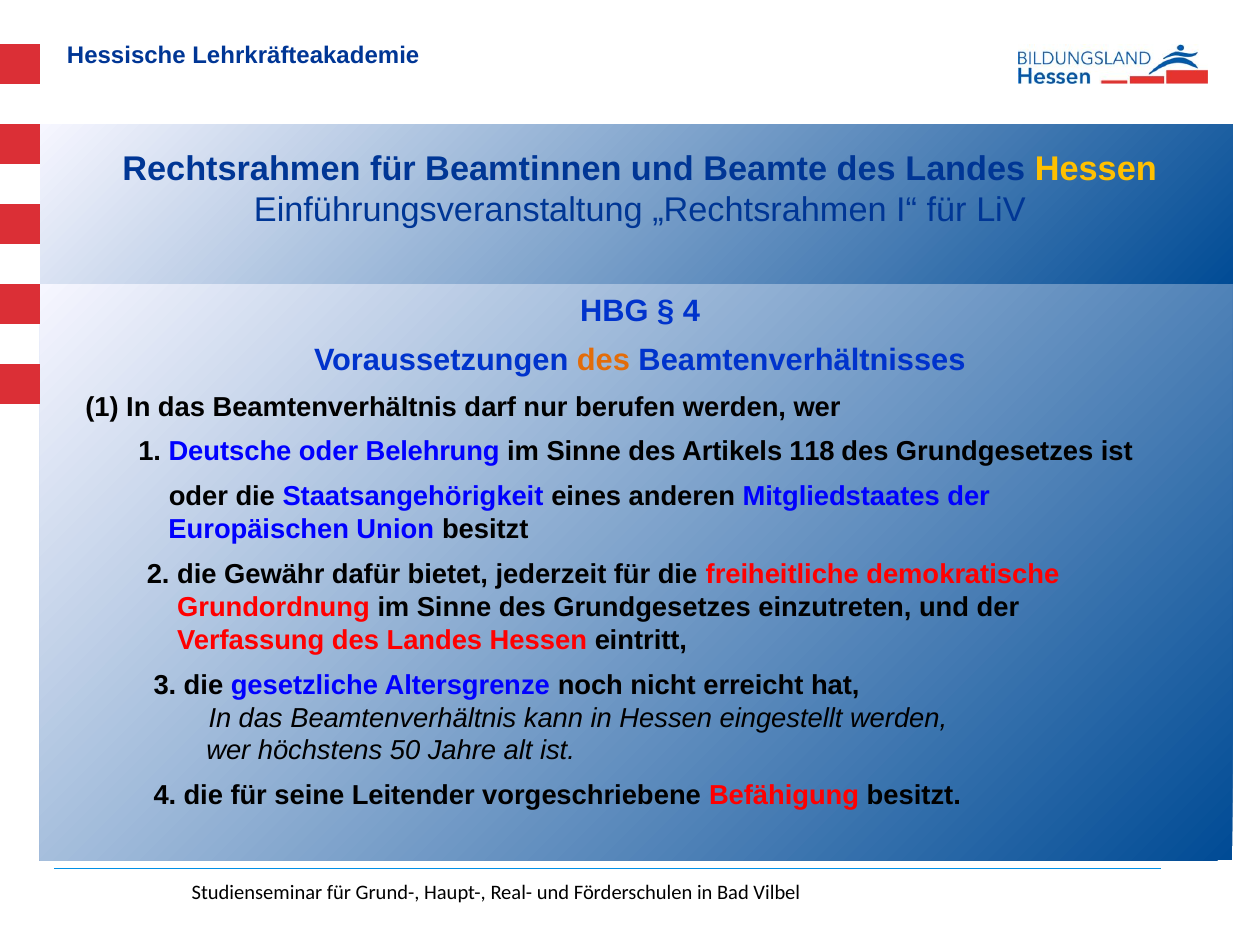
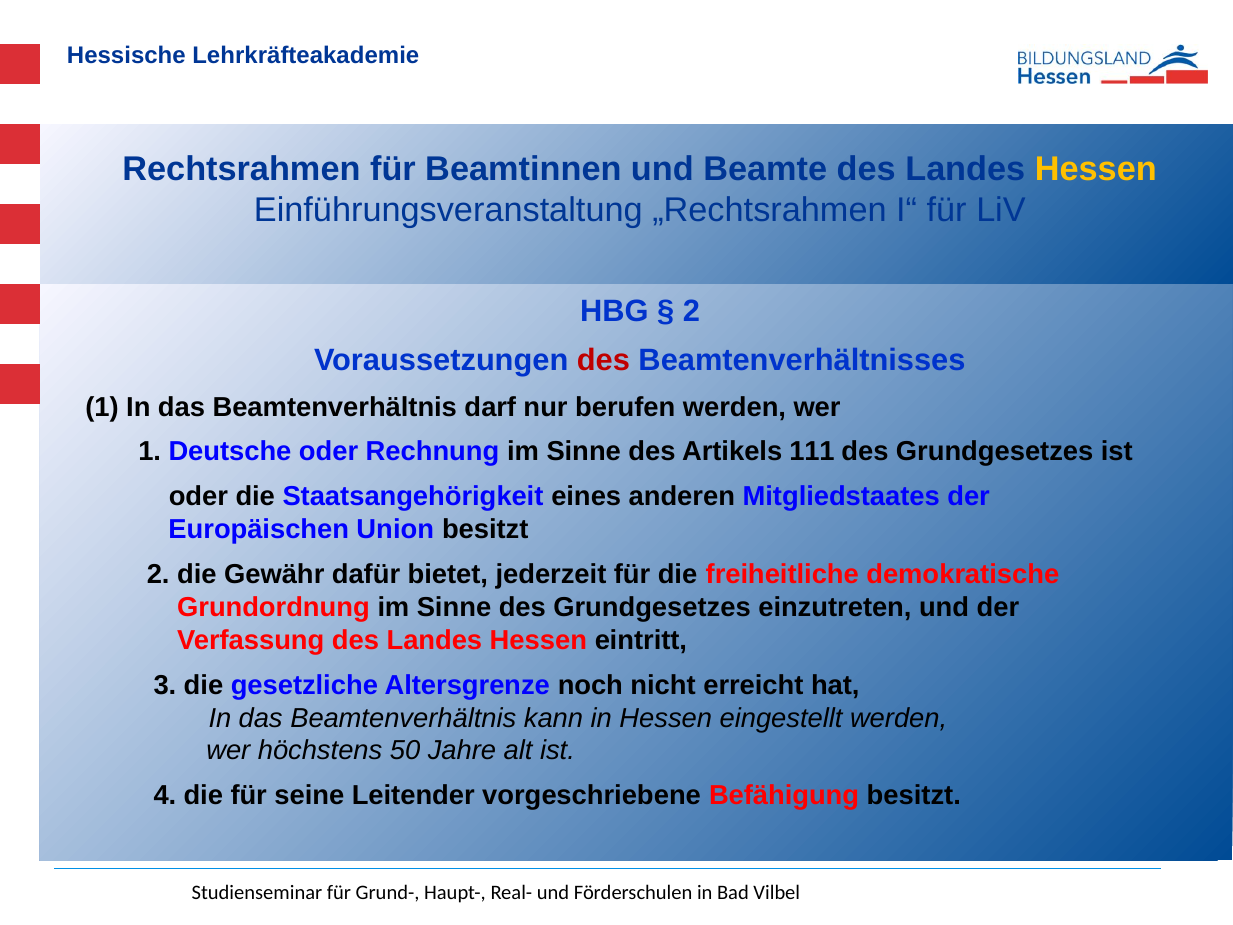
4 at (691, 311): 4 -> 2
des at (603, 360) colour: orange -> red
Belehrung: Belehrung -> Rechnung
118: 118 -> 111
